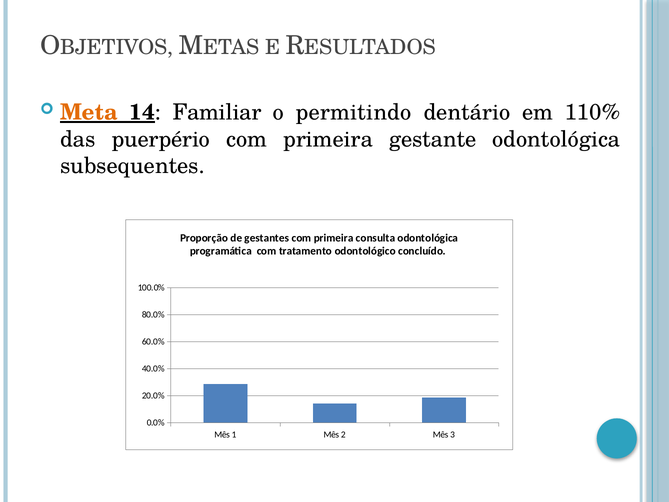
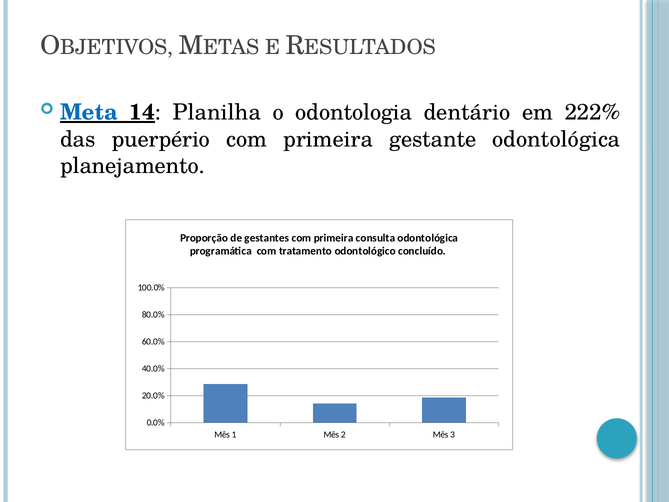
Meta colour: orange -> blue
Familiar: Familiar -> Planilha
permitindo: permitindo -> odontologia
110%: 110% -> 222%
subsequentes: subsequentes -> planejamento
